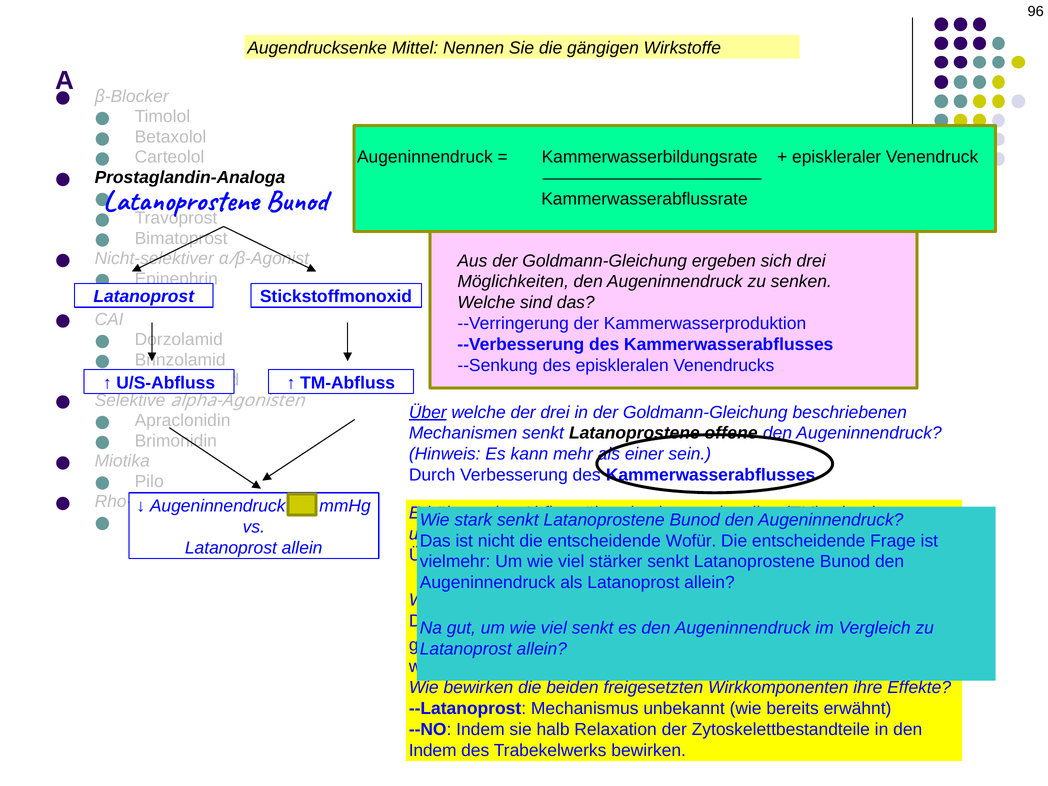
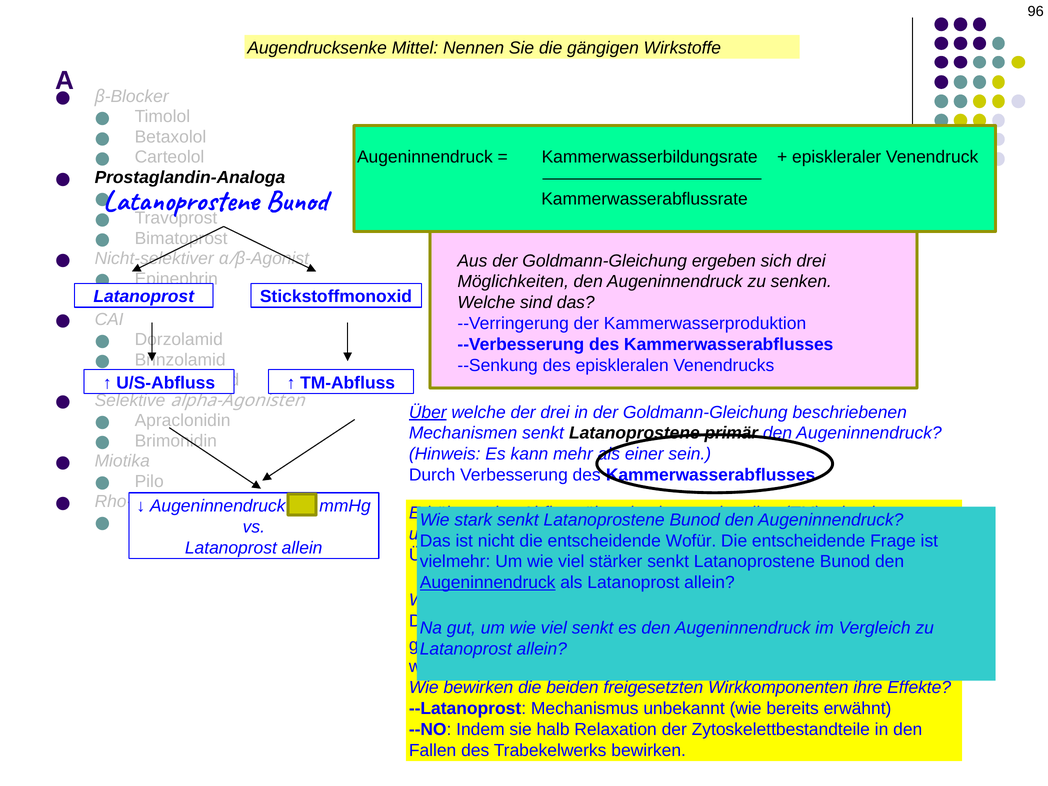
offene: offene -> primär
Augeninnendruck at (488, 583) underline: none -> present
Indem at (433, 750): Indem -> Fallen
